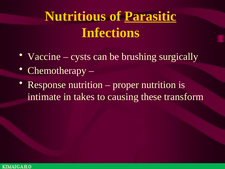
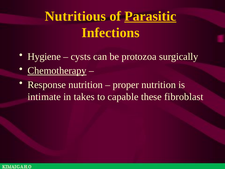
Vaccine: Vaccine -> Hygiene
brushing: brushing -> protozoa
Chemotherapy underline: none -> present
causing: causing -> capable
transform: transform -> fibroblast
